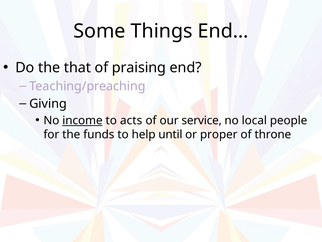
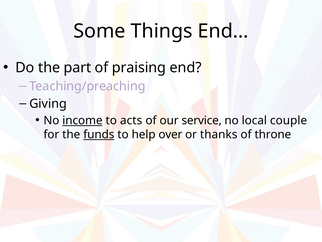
that: that -> part
people: people -> couple
funds underline: none -> present
until: until -> over
proper: proper -> thanks
